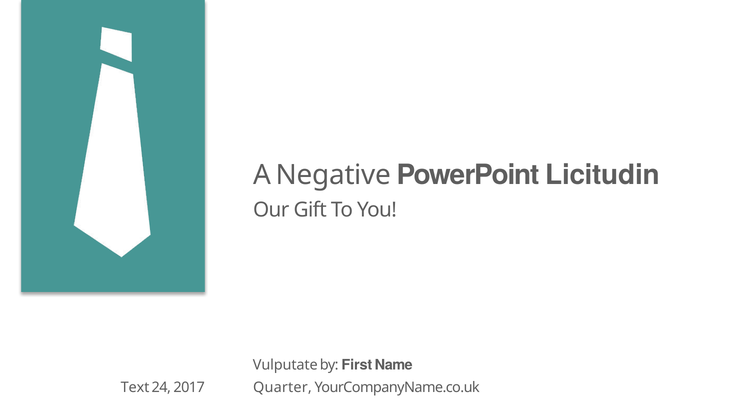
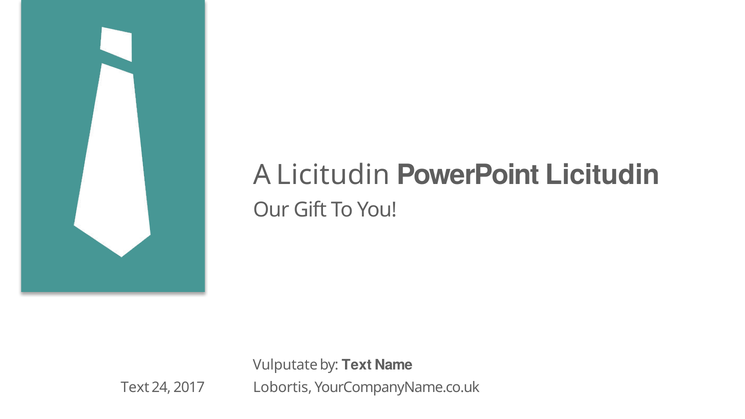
A Negative: Negative -> Licitudin
by First: First -> Text
Quarter: Quarter -> Lobortis
